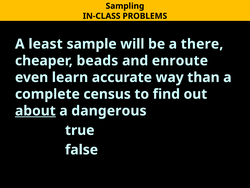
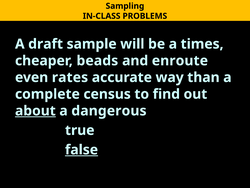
least: least -> draft
there: there -> times
learn: learn -> rates
false underline: none -> present
